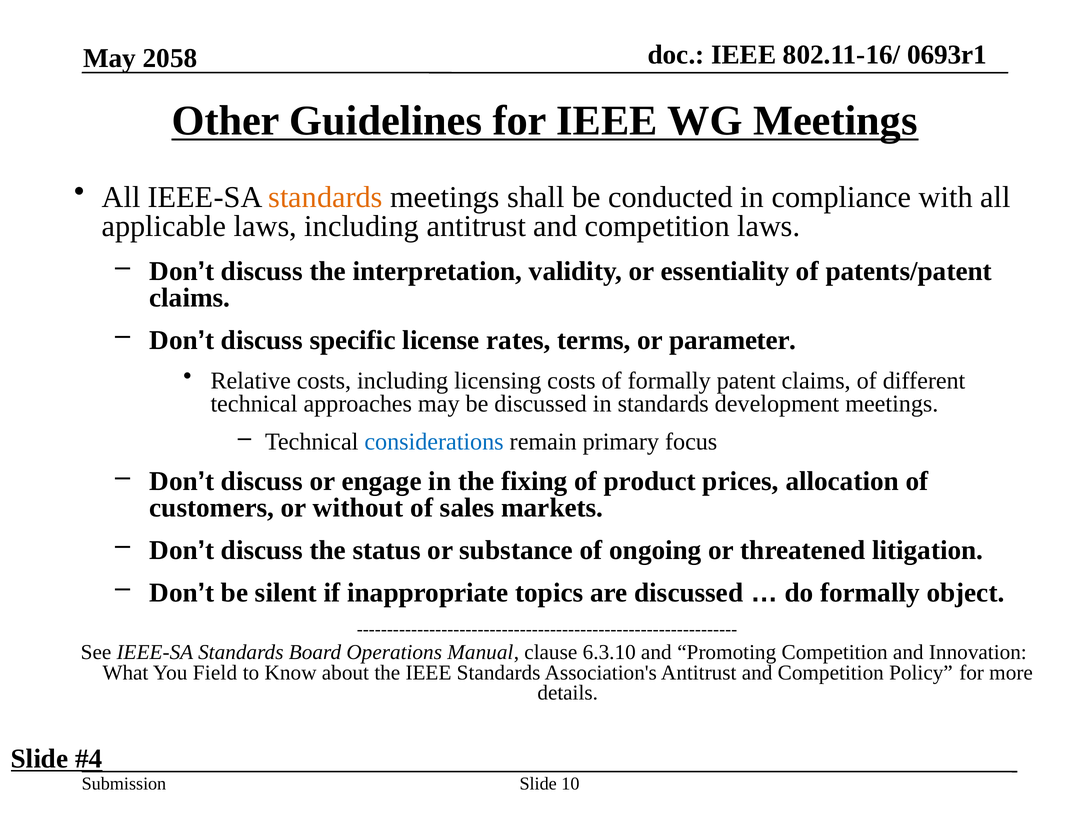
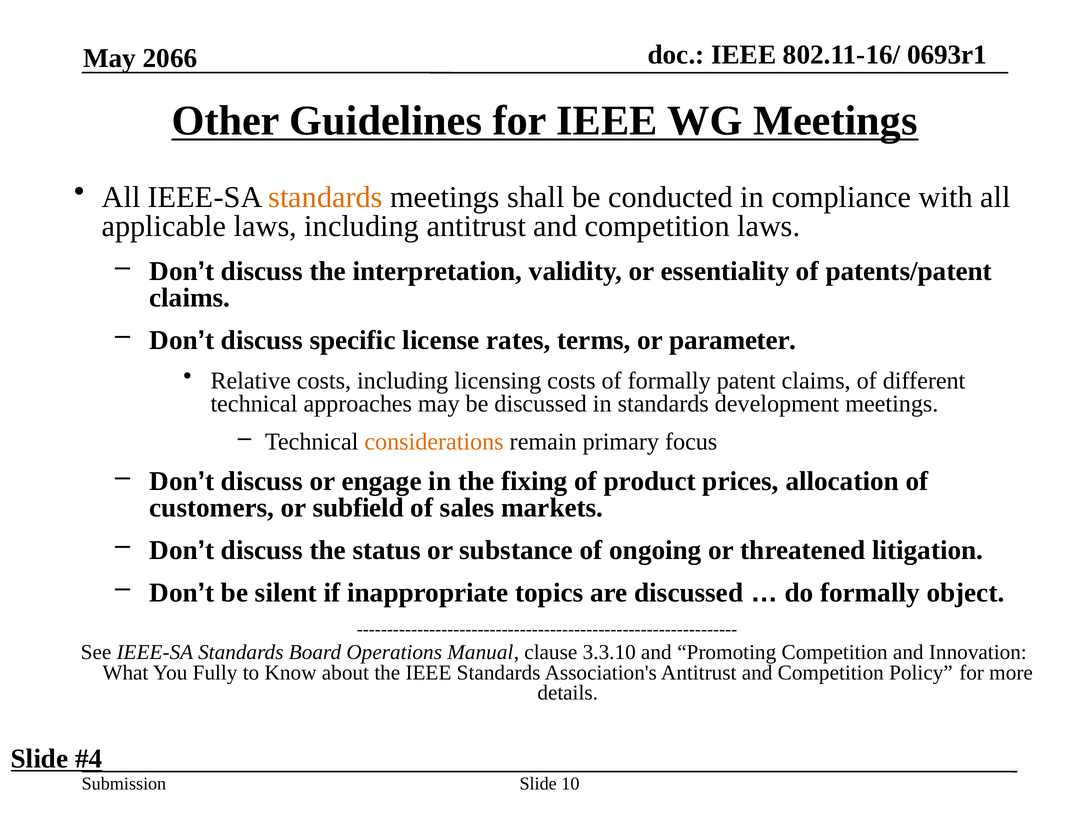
2058: 2058 -> 2066
considerations colour: blue -> orange
without: without -> subfield
6.3.10: 6.3.10 -> 3.3.10
Field: Field -> Fully
